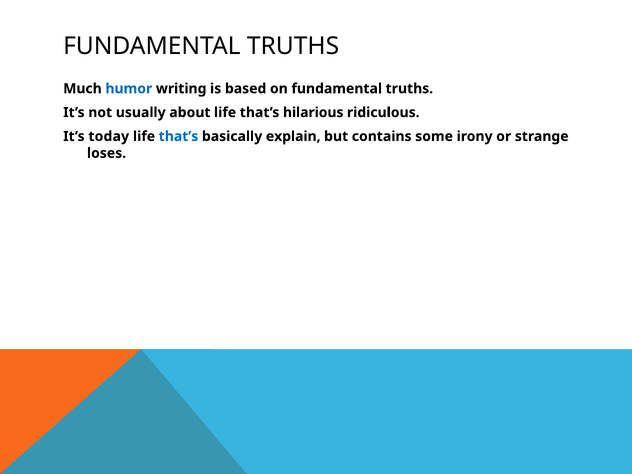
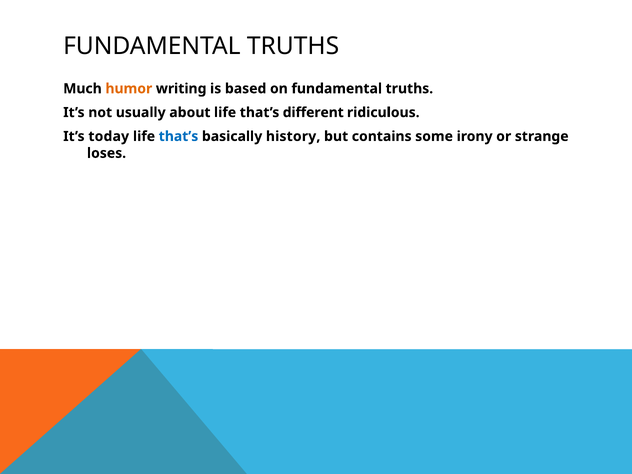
humor colour: blue -> orange
hilarious: hilarious -> different
explain: explain -> history
